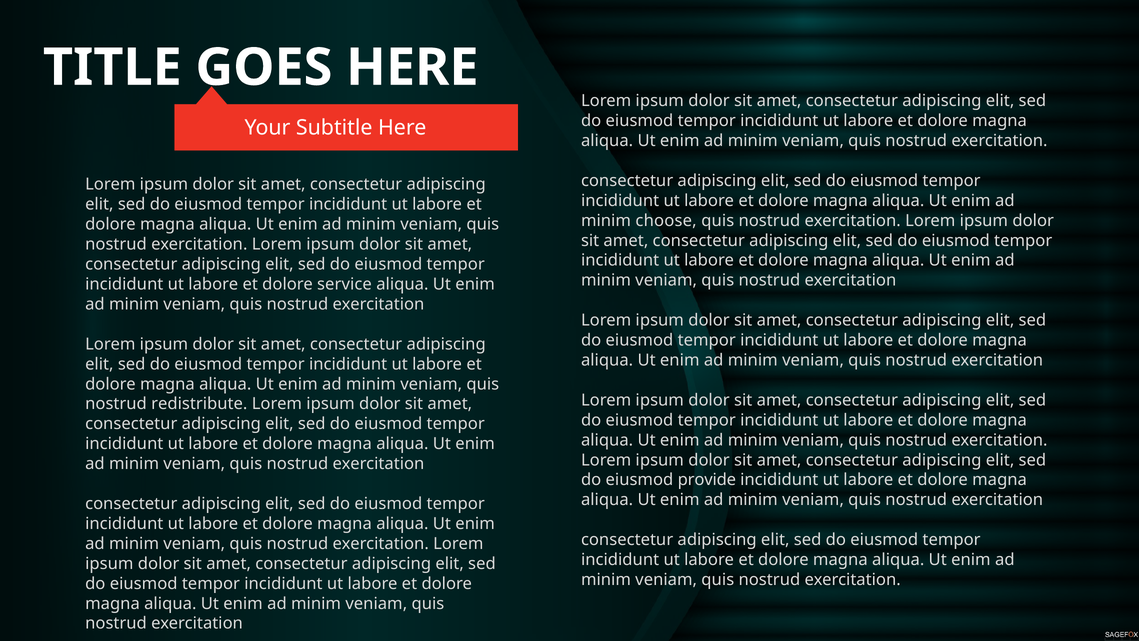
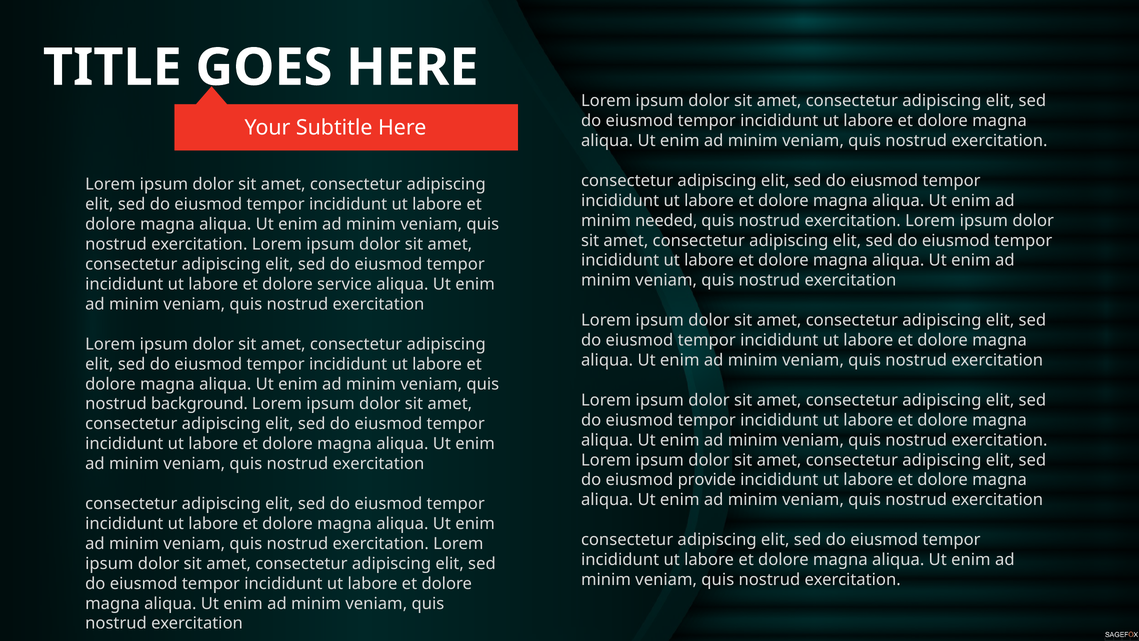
choose: choose -> needed
redistribute: redistribute -> background
